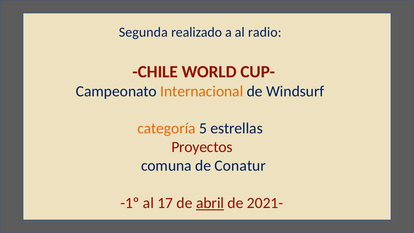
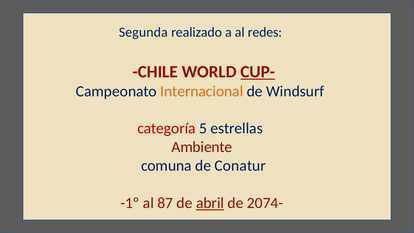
radio: radio -> redes
CUP- underline: none -> present
categoría colour: orange -> red
Proyectos: Proyectos -> Ambiente
17: 17 -> 87
2021-: 2021- -> 2074-
